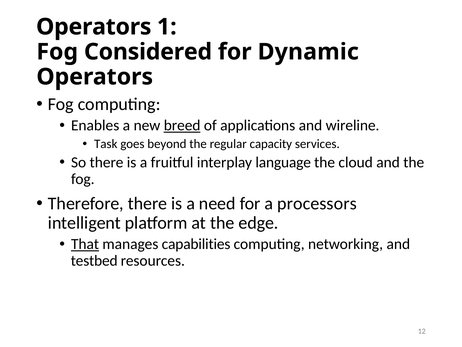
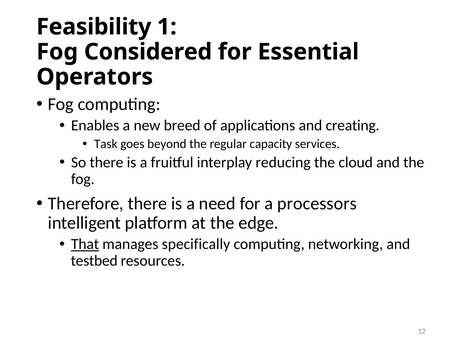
Operators at (94, 27): Operators -> Feasibility
Dynamic: Dynamic -> Essential
breed underline: present -> none
wireline: wireline -> creating
language: language -> reducing
capabilities: capabilities -> specifically
